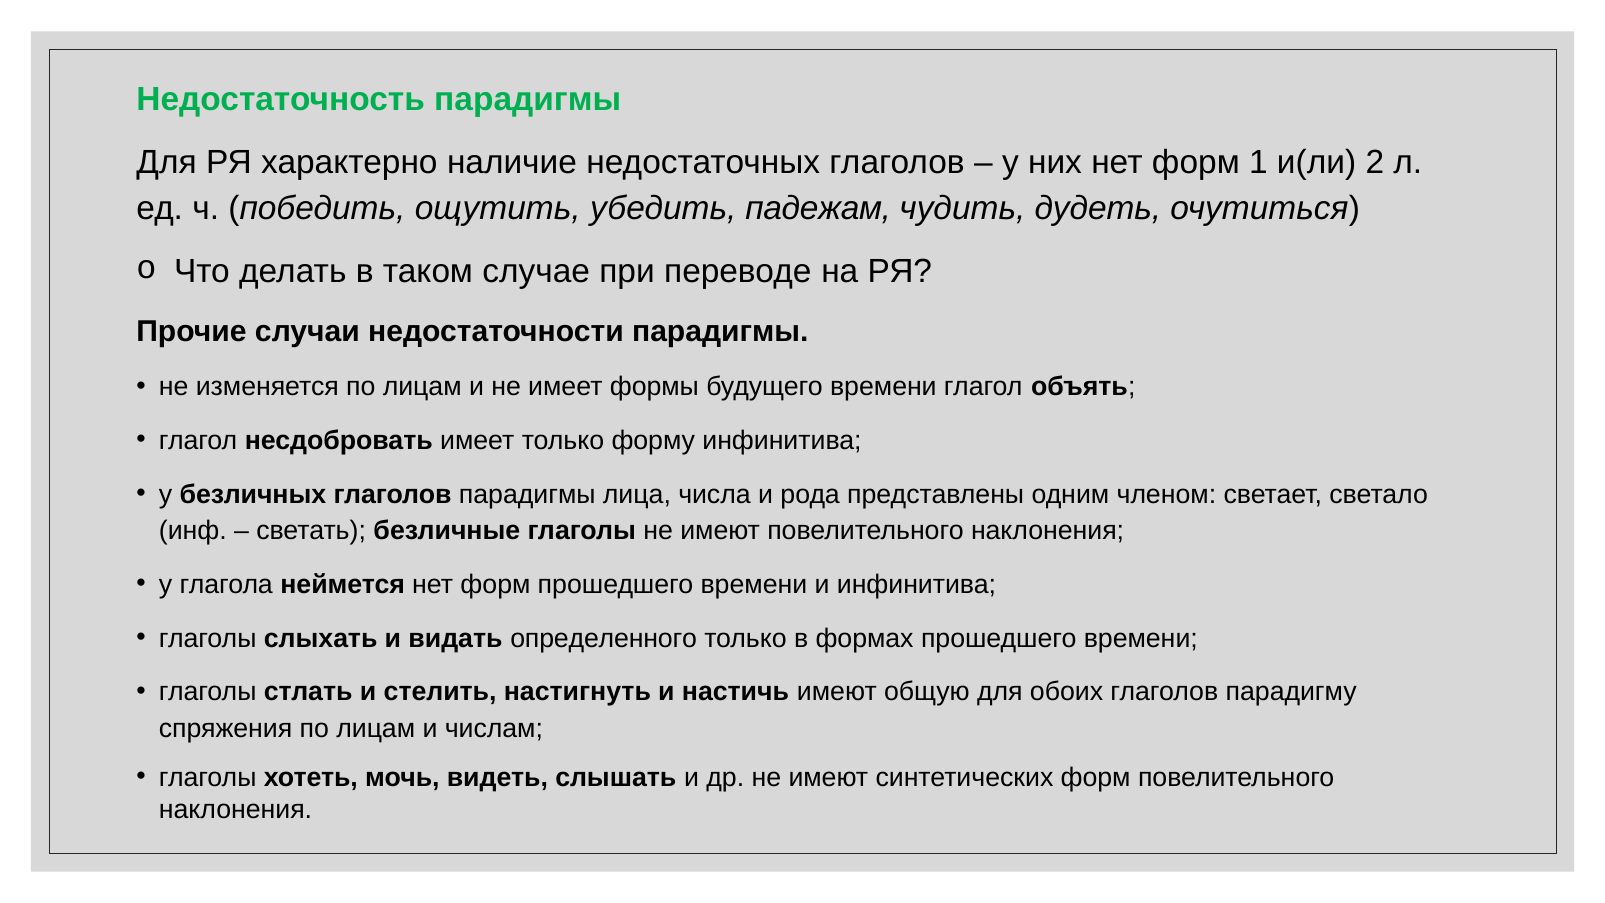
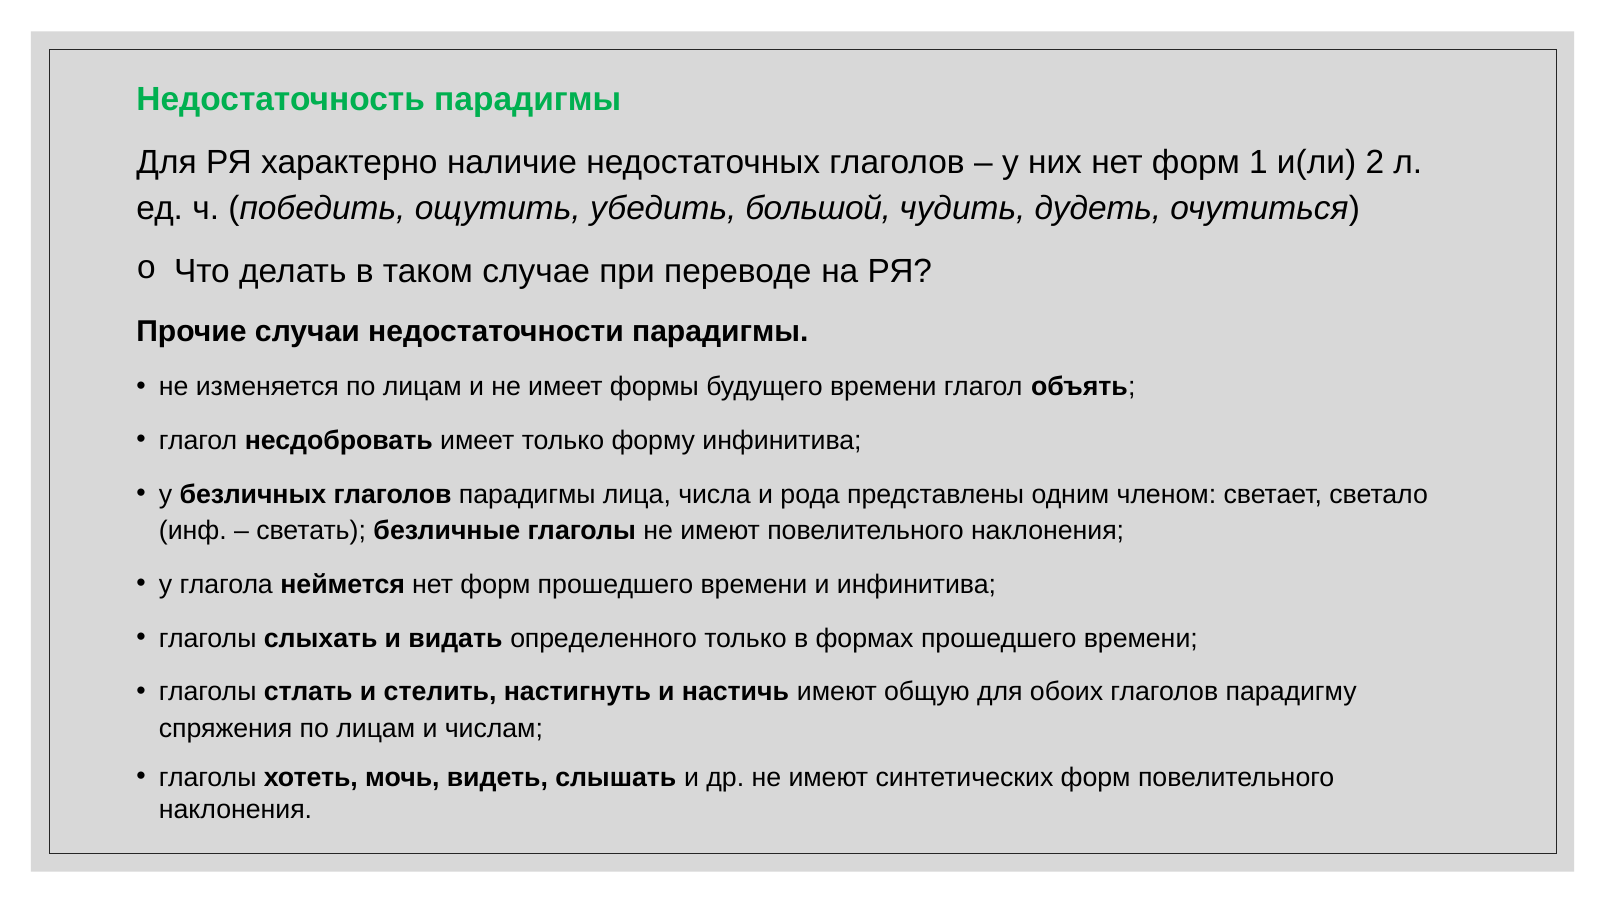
падежам: падежам -> большой
